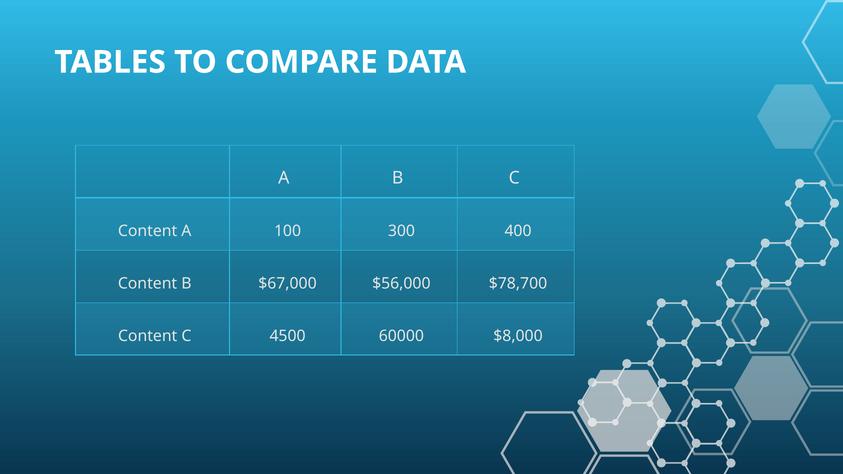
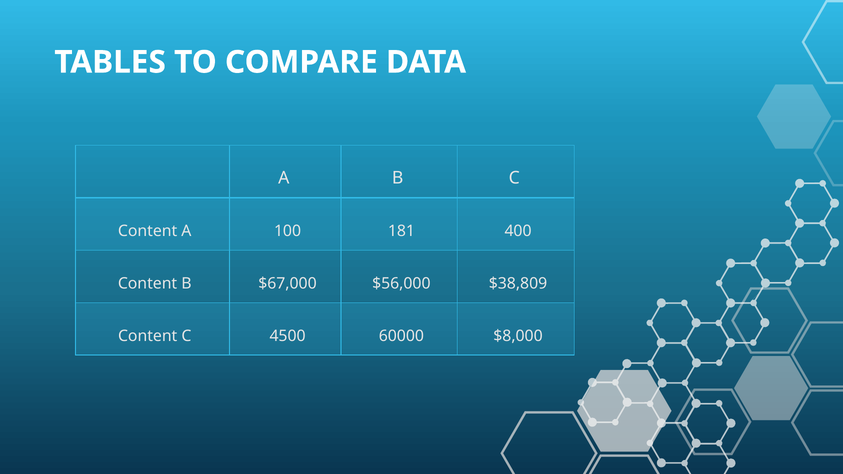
300: 300 -> 181
$78,700: $78,700 -> $38,809
